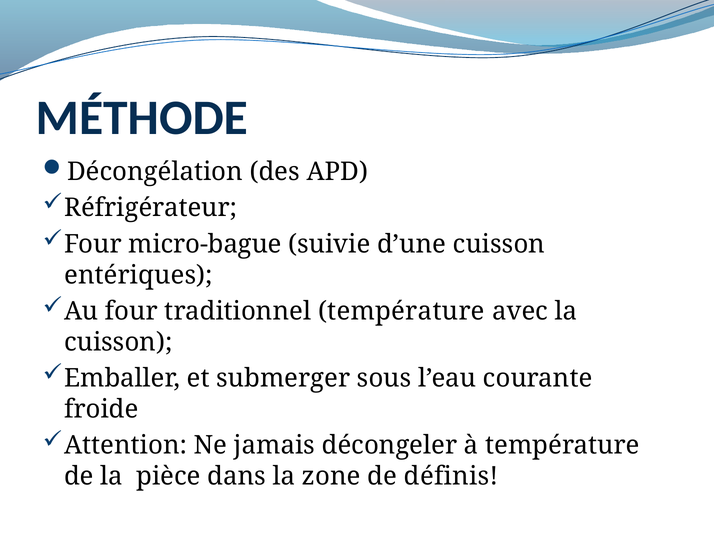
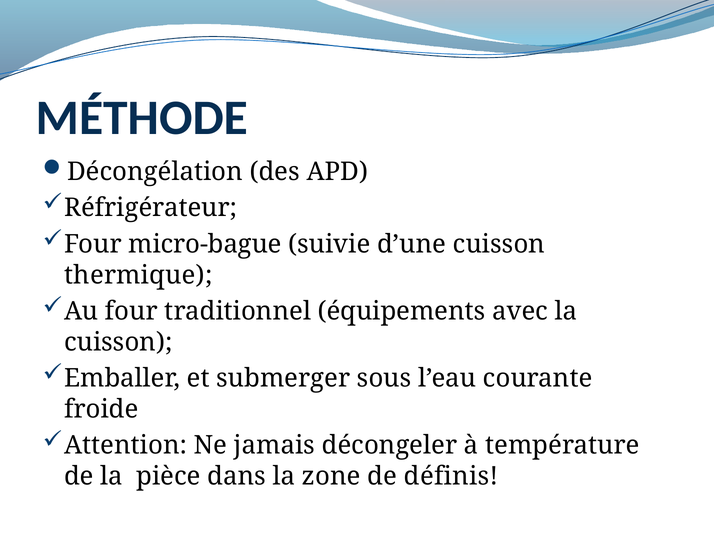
entériques: entériques -> thermique
traditionnel température: température -> équipements
